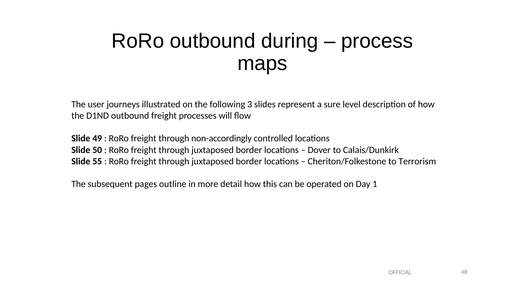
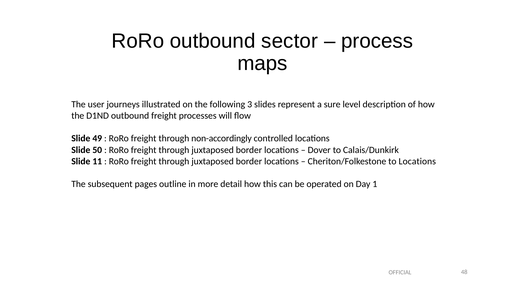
during: during -> sector
55: 55 -> 11
to Terrorism: Terrorism -> Locations
